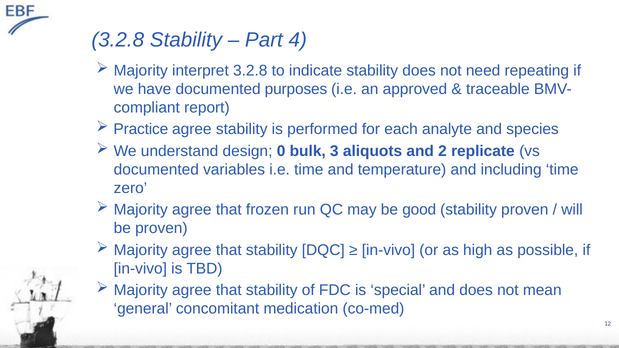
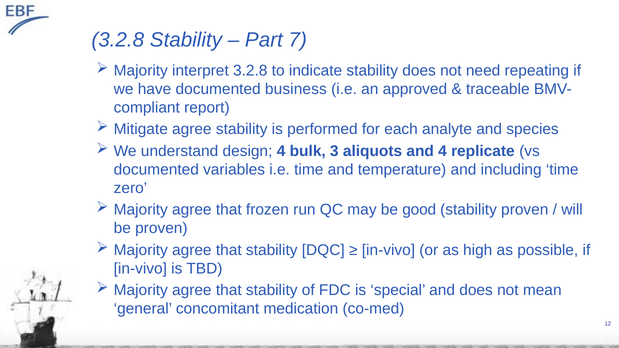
4: 4 -> 7
purposes: purposes -> business
Practice: Practice -> Mitigate
design 0: 0 -> 4
and 2: 2 -> 4
